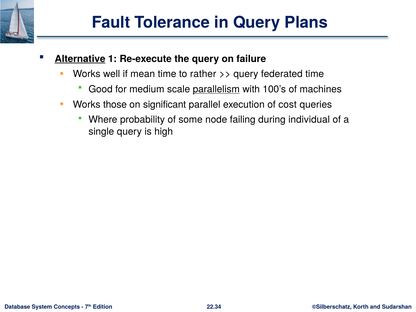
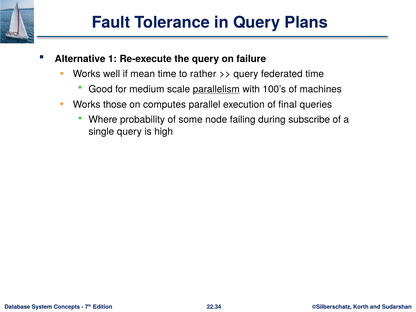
Alternative underline: present -> none
significant: significant -> computes
cost: cost -> final
individual: individual -> subscribe
